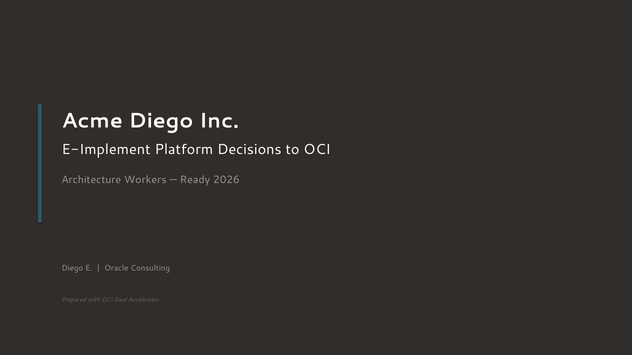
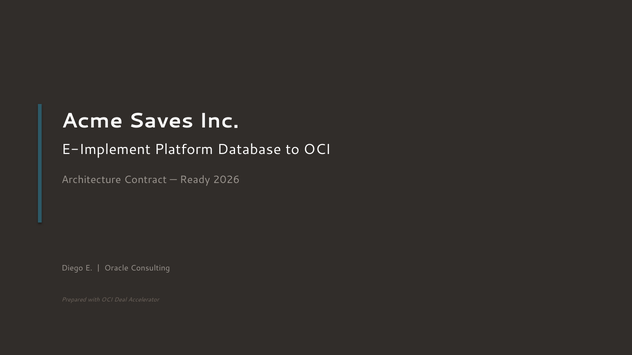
Acme Diego: Diego -> Saves
Decisions: Decisions -> Database
Workers: Workers -> Contract
